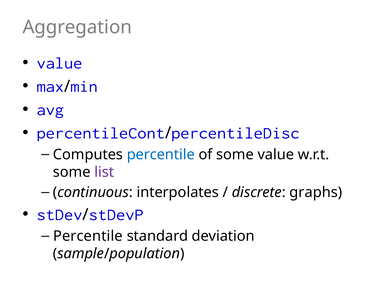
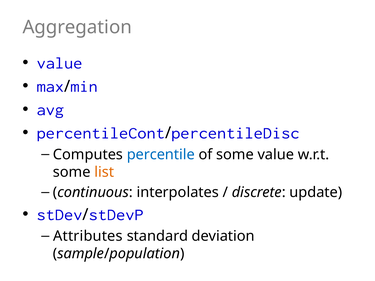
list colour: purple -> orange
graphs: graphs -> update
Percentile at (88, 236): Percentile -> Attributes
